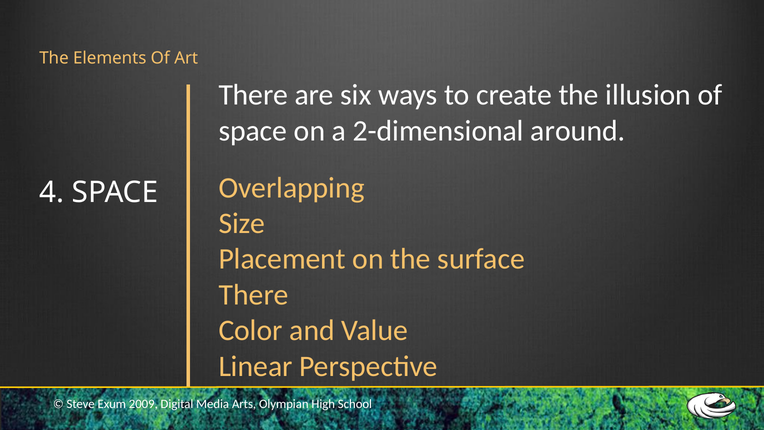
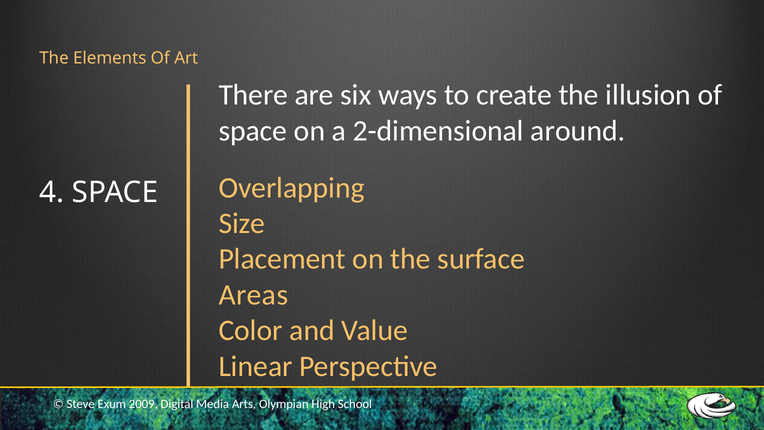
There at (254, 295): There -> Areas
